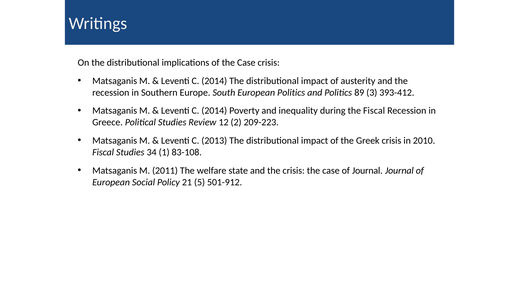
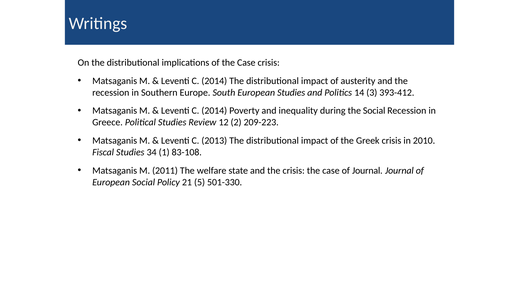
European Politics: Politics -> Studies
89: 89 -> 14
the Fiscal: Fiscal -> Social
501-912: 501-912 -> 501-330
